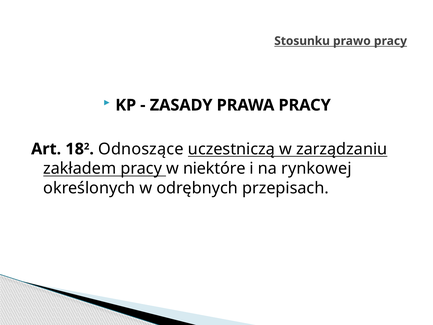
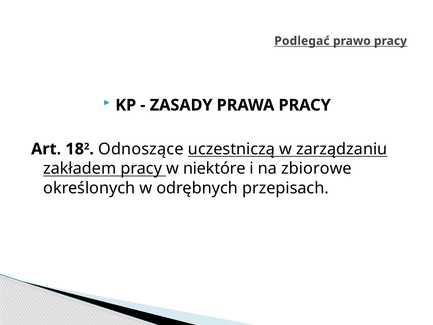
Stosunku: Stosunku -> Podlegać
rynkowej: rynkowej -> zbiorowe
